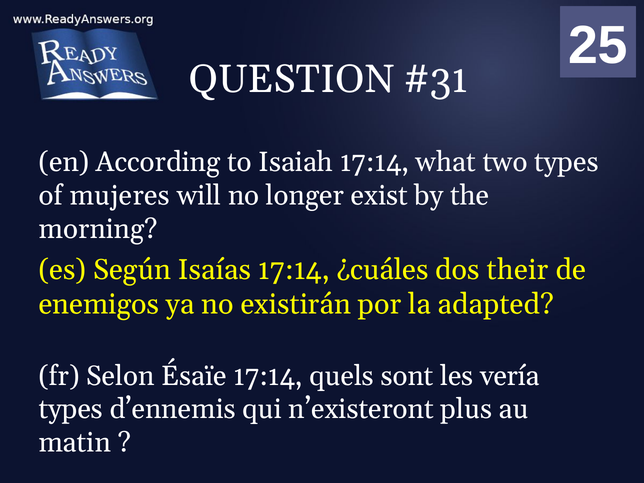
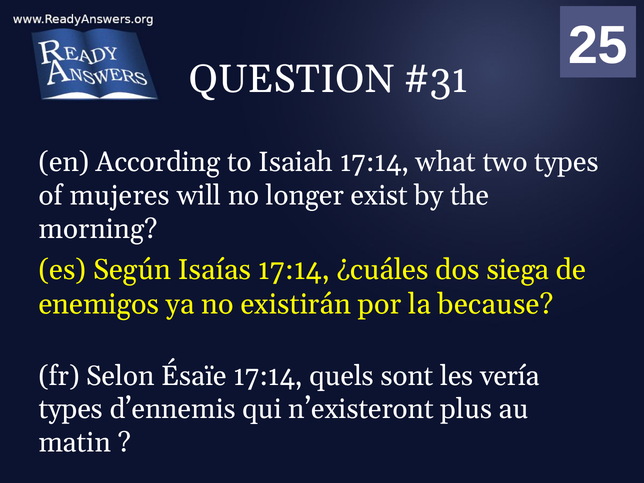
their: their -> siega
adapted: adapted -> because
